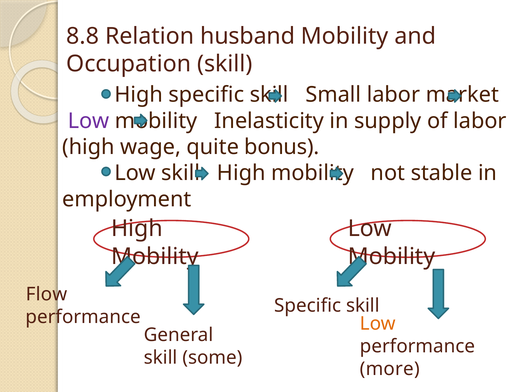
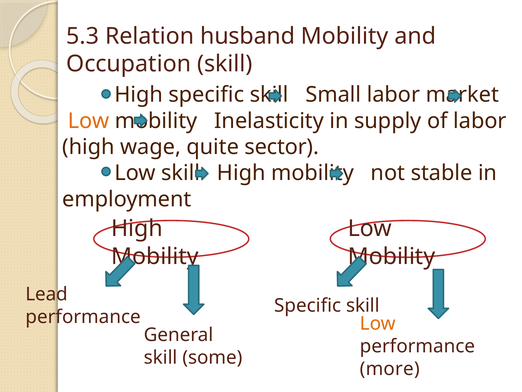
8.8: 8.8 -> 5.3
Low at (89, 121) colour: purple -> orange
bonus: bonus -> sector
Flow: Flow -> Lead
